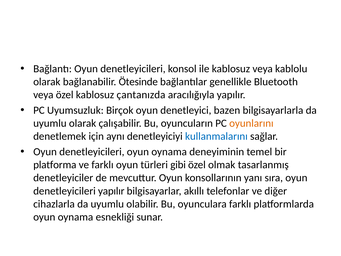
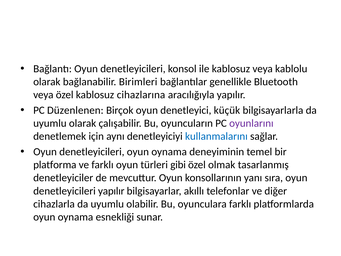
Ötesinde: Ötesinde -> Birimleri
çantanızda: çantanızda -> cihazlarına
Uyumsuzluk: Uyumsuzluk -> Düzenlenen
bazen: bazen -> küçük
oyunlarını colour: orange -> purple
